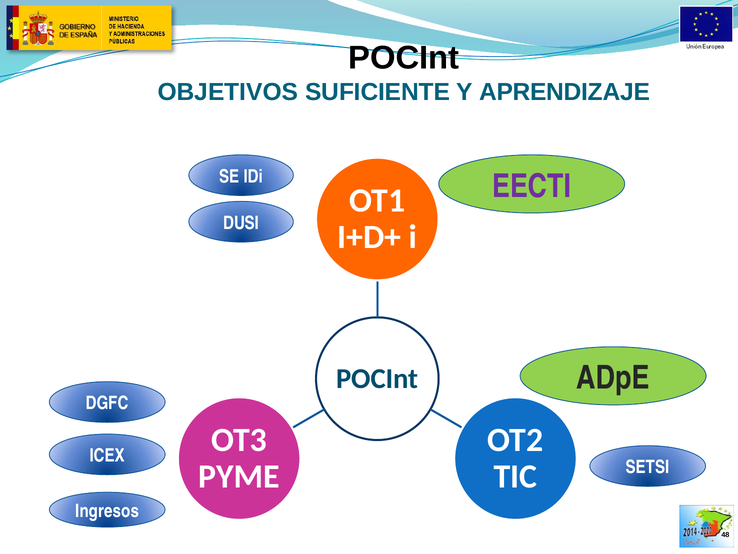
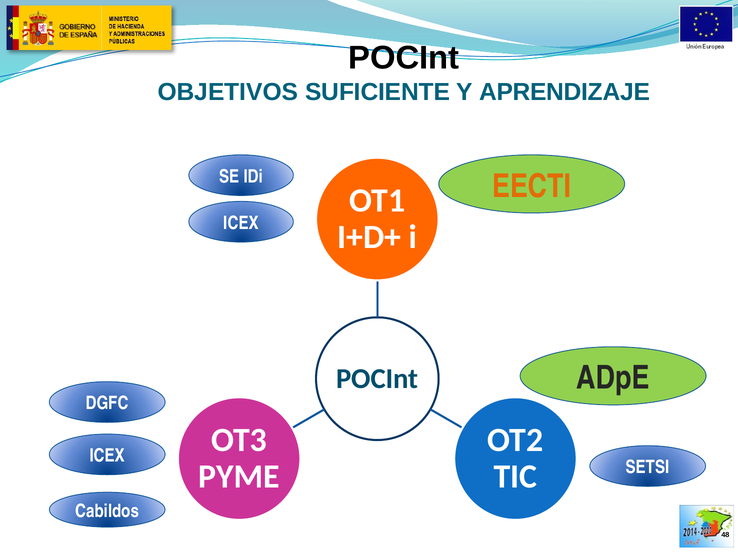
EECTI colour: purple -> orange
DUSI at (241, 223): DUSI -> ICEX
Ingresos: Ingresos -> Cabildos
